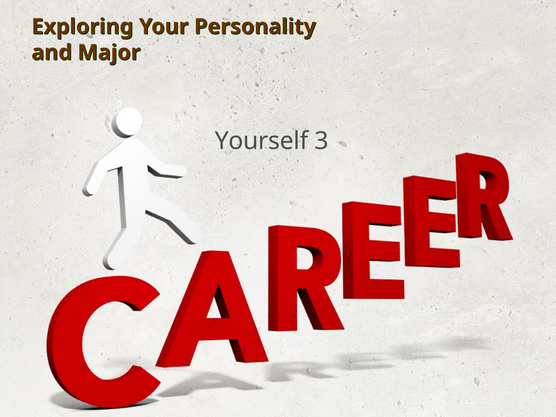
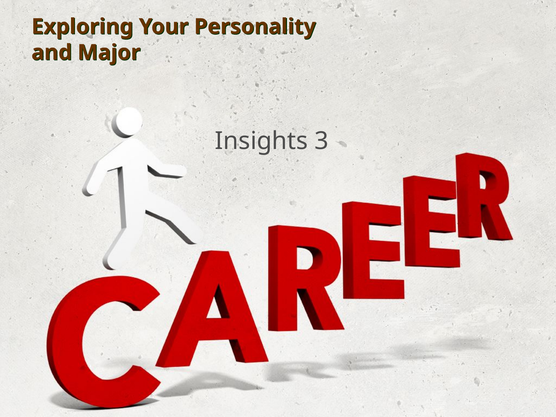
Yourself: Yourself -> Insights
